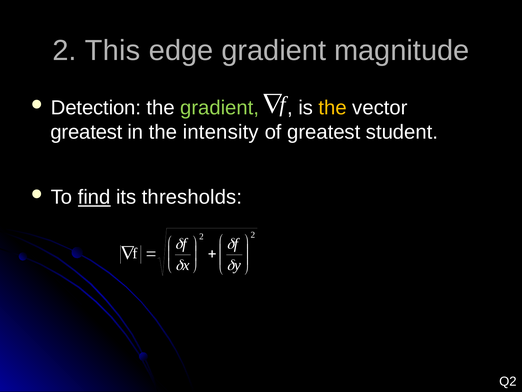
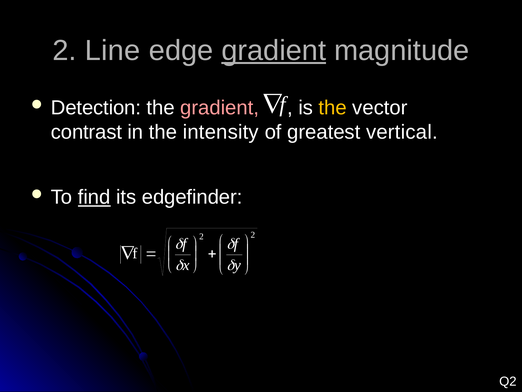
This: This -> Line
gradient at (274, 50) underline: none -> present
gradient at (220, 108) colour: light green -> pink
greatest at (86, 132): greatest -> contrast
student: student -> vertical
thresholds: thresholds -> edgefinder
